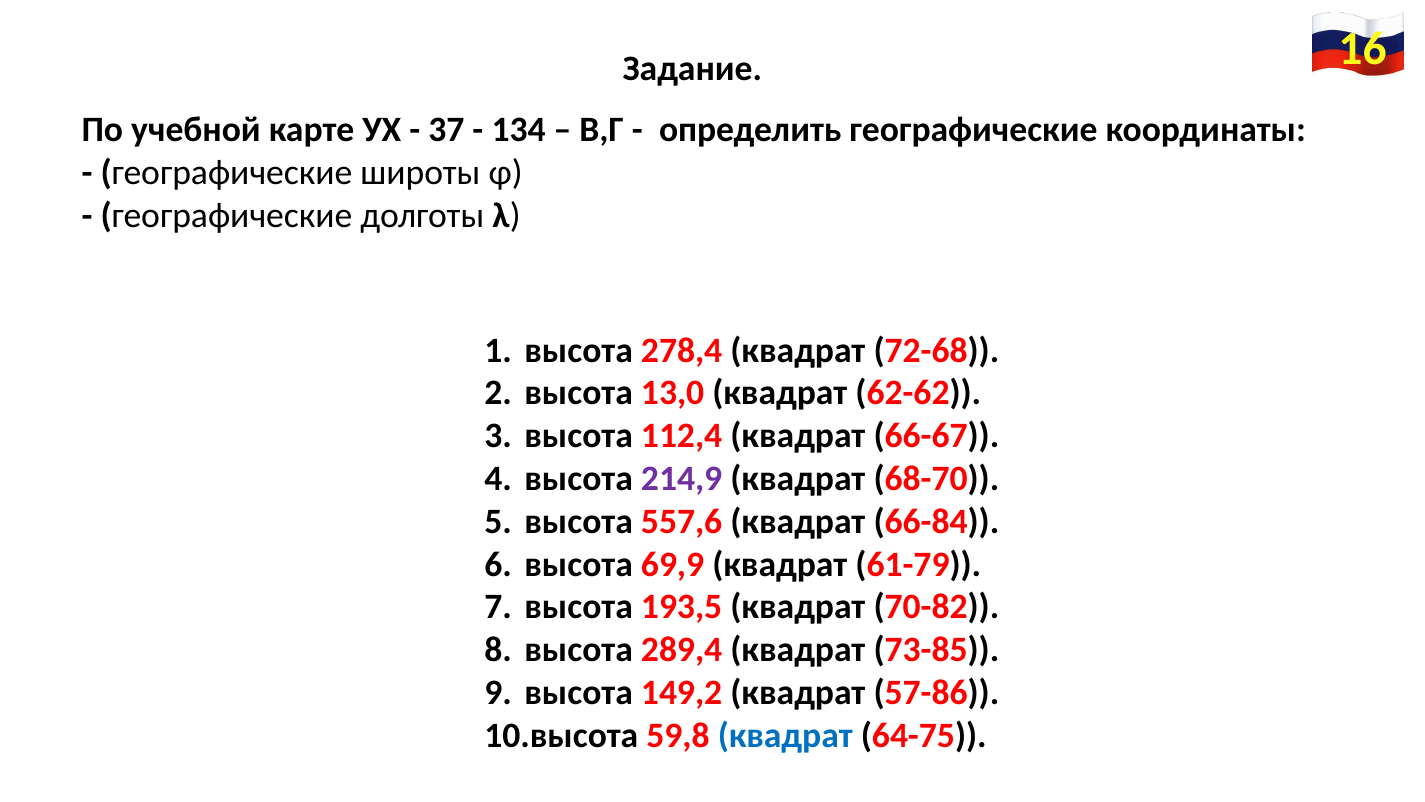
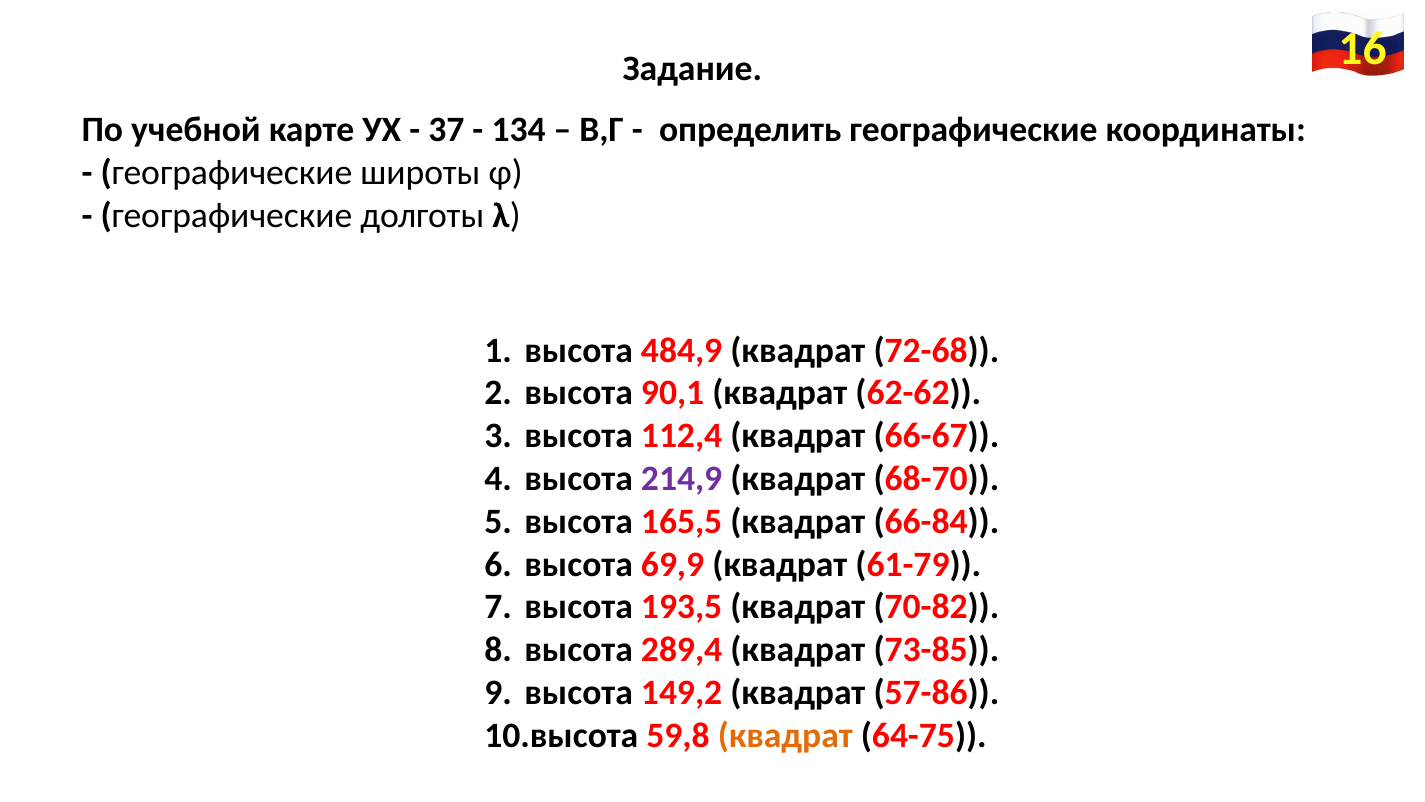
278,4: 278,4 -> 484,9
13,0: 13,0 -> 90,1
557,6: 557,6 -> 165,5
квадрат at (785, 735) colour: blue -> orange
